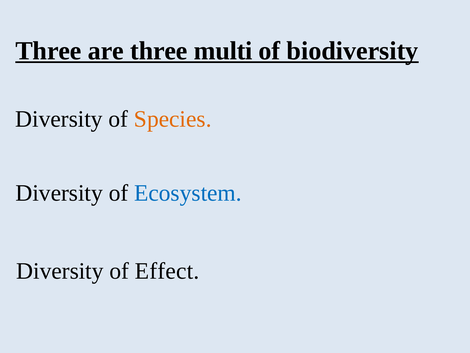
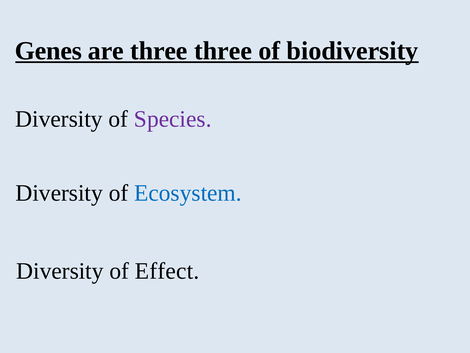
Three at (48, 51): Three -> Genes
three multi: multi -> three
Species colour: orange -> purple
